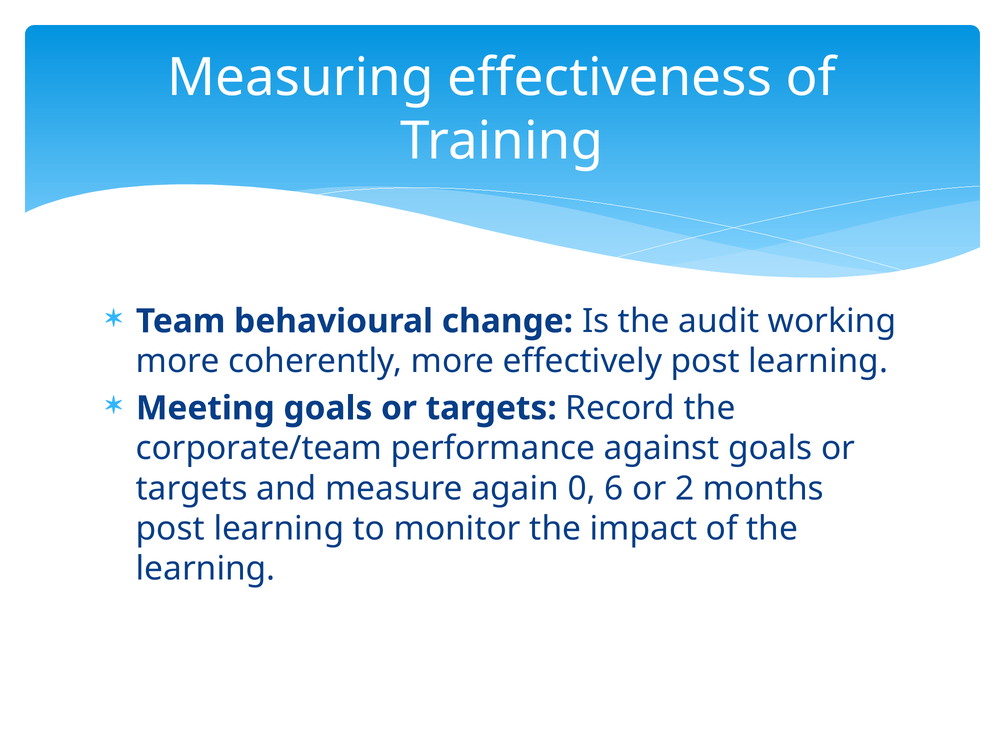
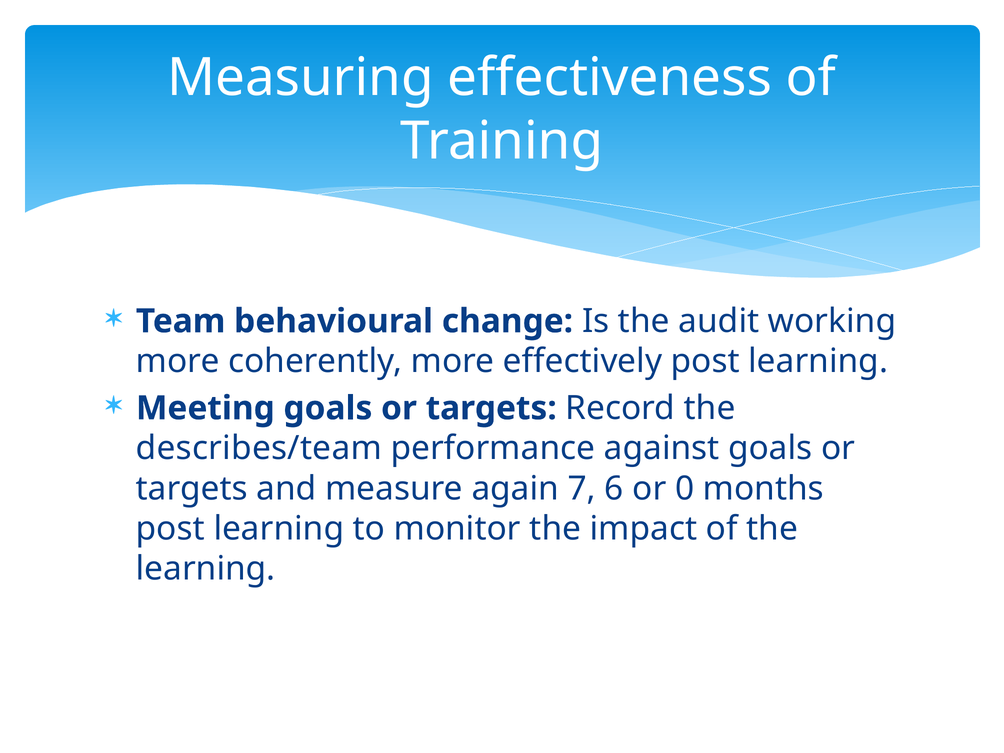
corporate/team: corporate/team -> describes/team
0: 0 -> 7
2: 2 -> 0
